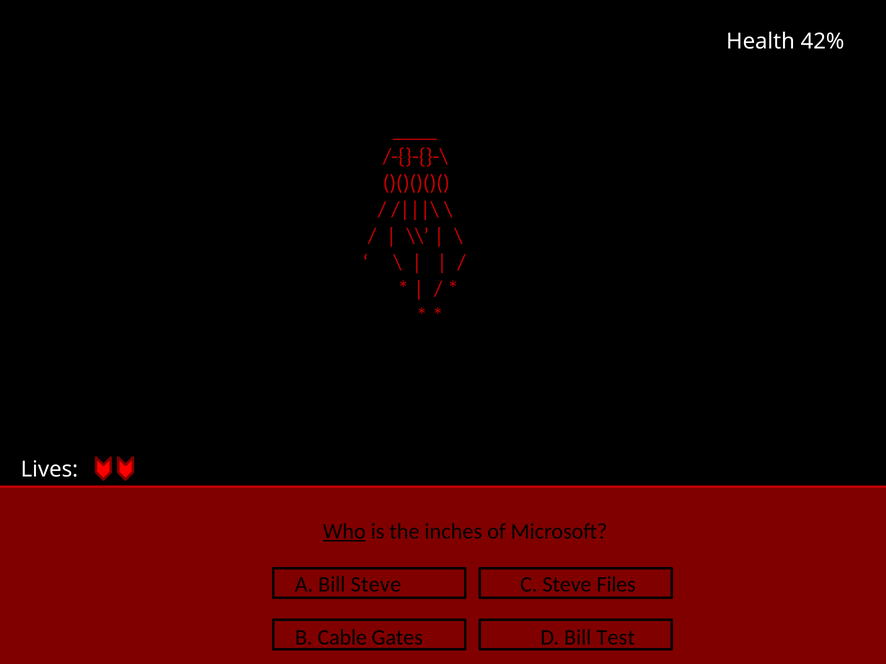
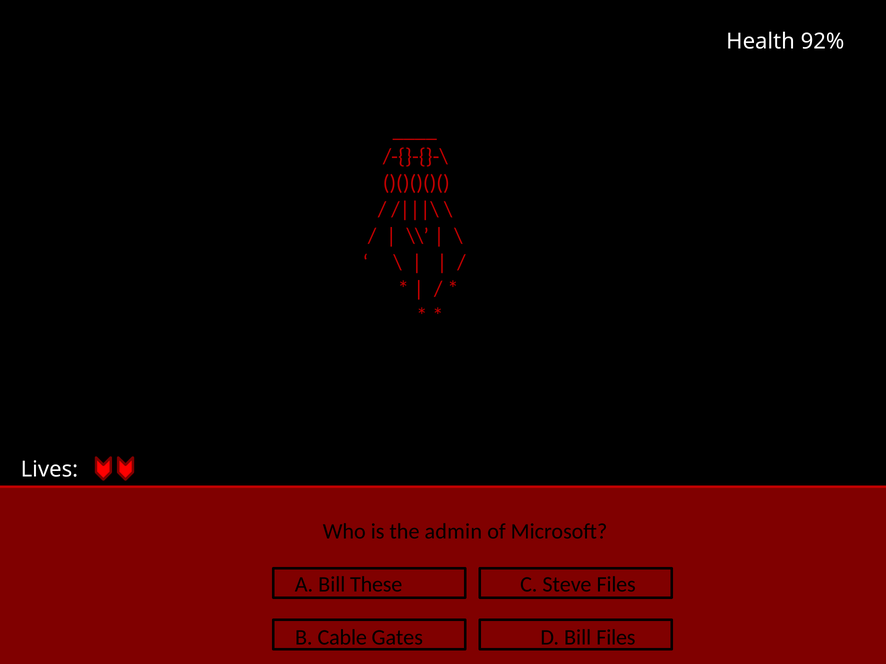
42%: 42% -> 92%
Who underline: present -> none
inches: inches -> admin
Bill Steve: Steve -> These
Bill Test: Test -> Files
